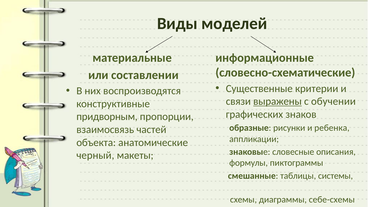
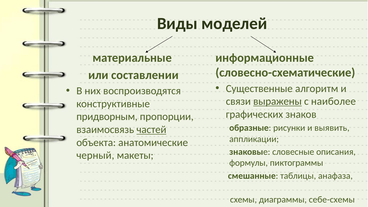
критерии: критерии -> алгоритм
обучении: обучении -> наиболее
ребенка: ребенка -> выявить
частей underline: none -> present
системы: системы -> анафаза
